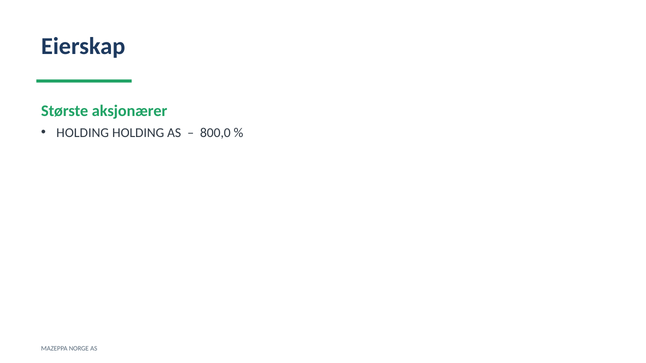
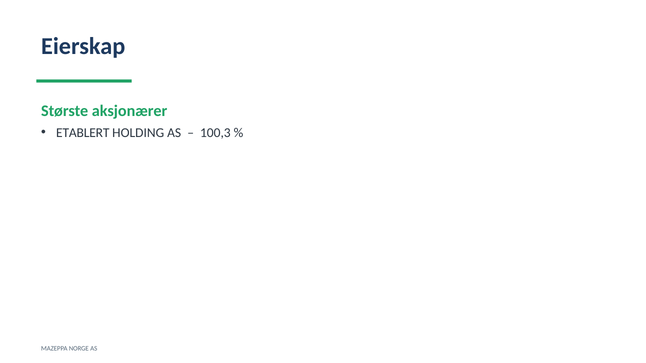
HOLDING at (83, 133): HOLDING -> ETABLERT
800,0: 800,0 -> 100,3
